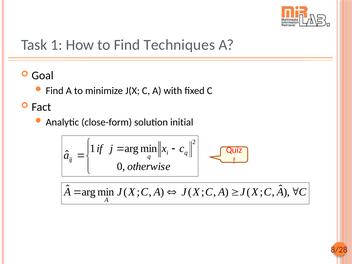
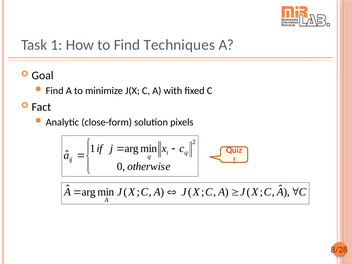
initial: initial -> pixels
